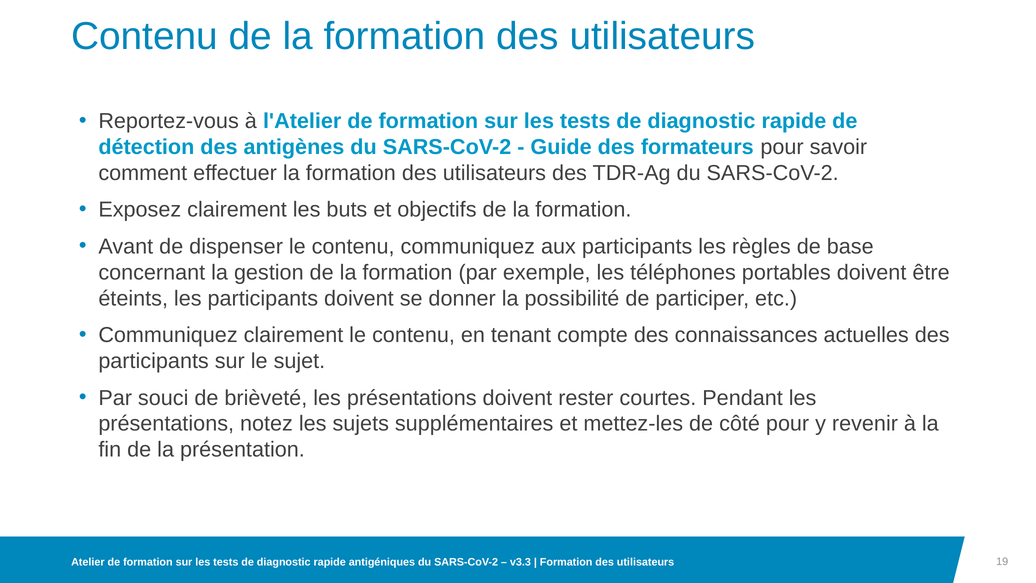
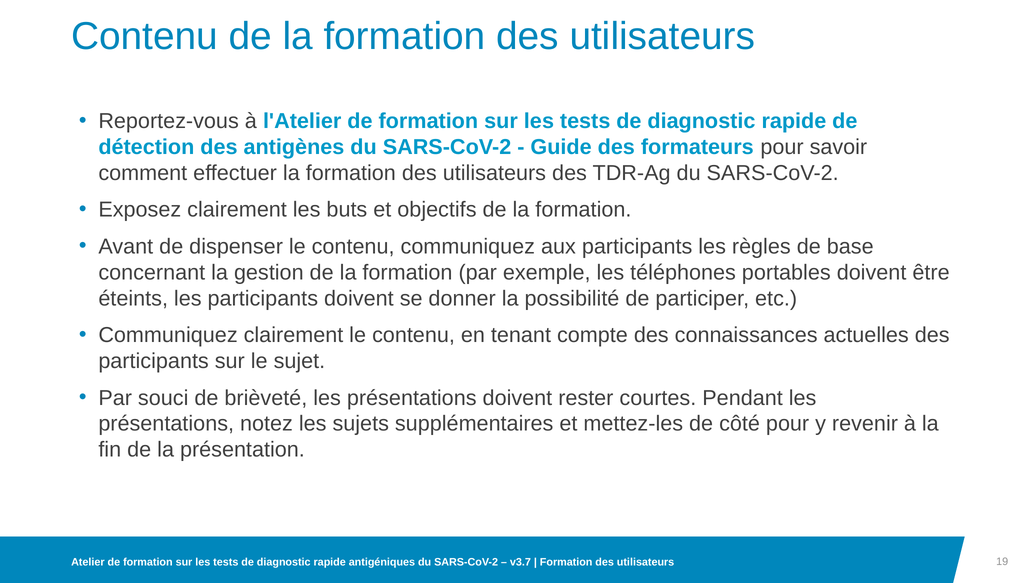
v3.3: v3.3 -> v3.7
